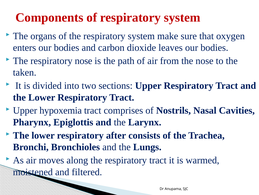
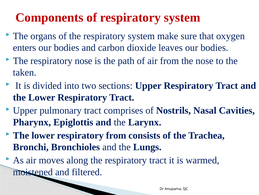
hypoxemia: hypoxemia -> pulmonary
respiratory after: after -> from
